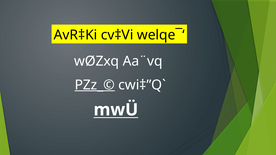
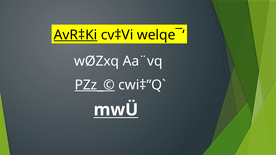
AvR‡Ki underline: none -> present
